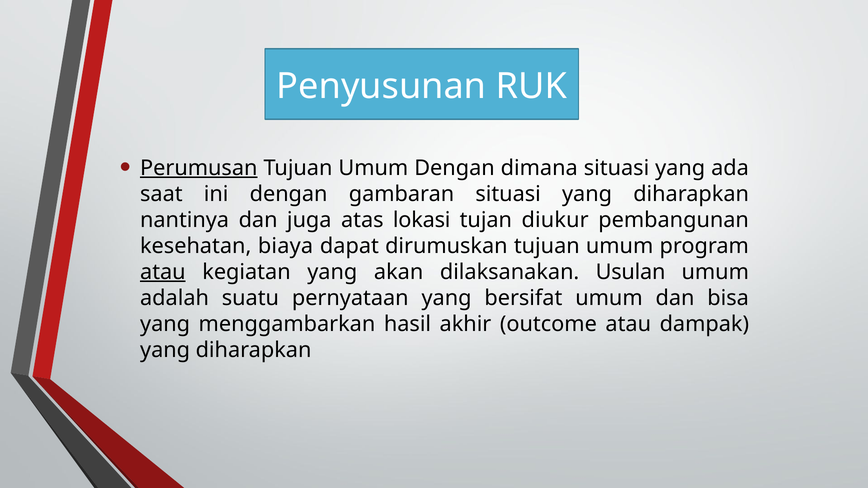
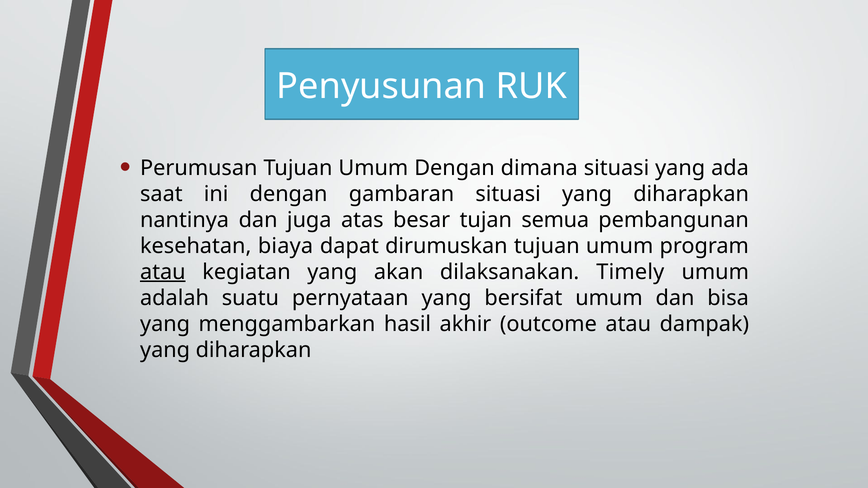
Perumusan underline: present -> none
lokasi: lokasi -> besar
diukur: diukur -> semua
Usulan: Usulan -> Timely
